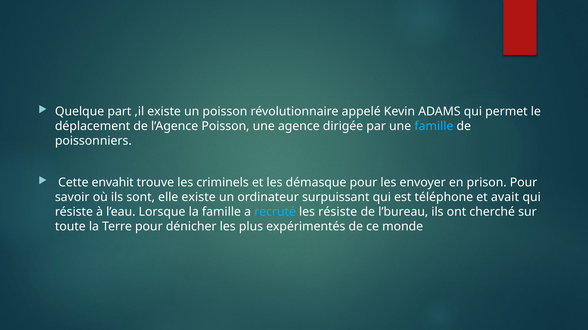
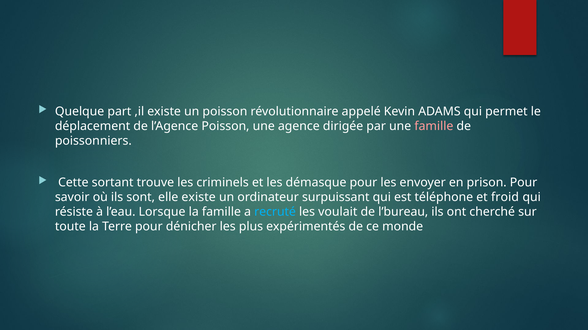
famille at (434, 126) colour: light blue -> pink
envahit: envahit -> sortant
avait: avait -> froid
les résiste: résiste -> voulait
